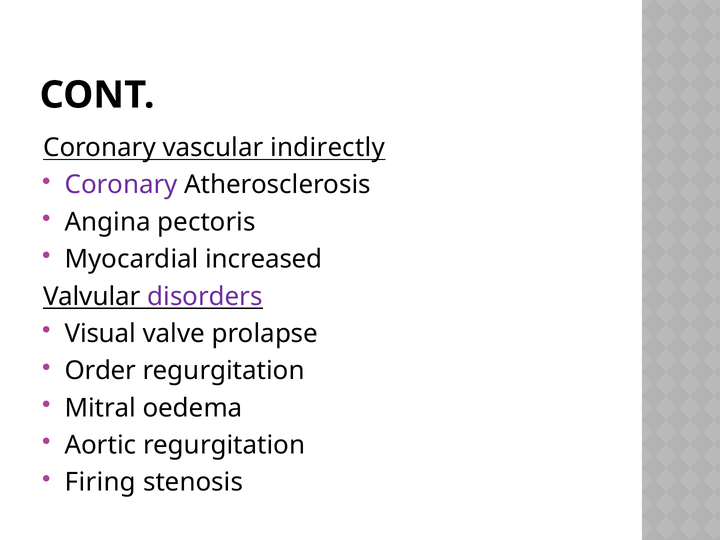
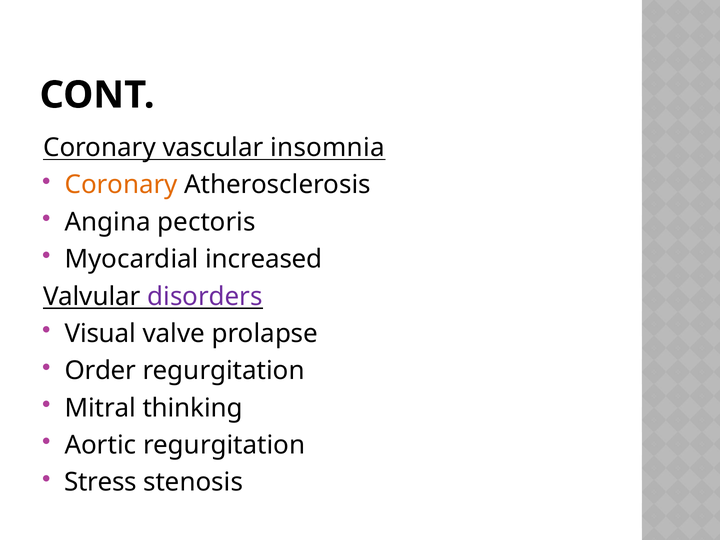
indirectly: indirectly -> insomnia
Coronary at (121, 185) colour: purple -> orange
oedema: oedema -> thinking
Firing: Firing -> Stress
